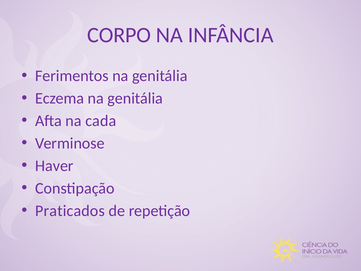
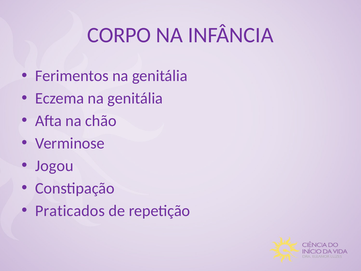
cada: cada -> chão
Haver: Haver -> Jogou
